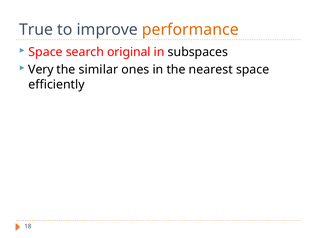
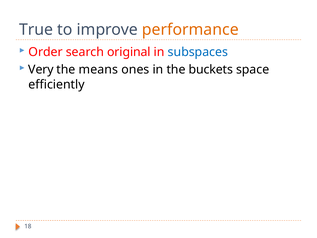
Space at (46, 52): Space -> Order
subspaces colour: black -> blue
similar: similar -> means
nearest: nearest -> buckets
